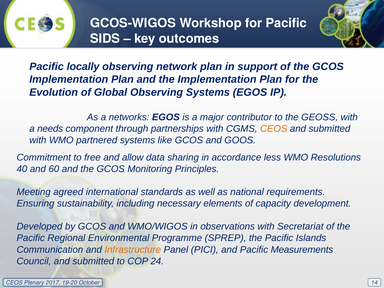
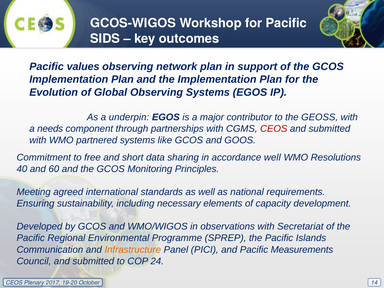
locally: locally -> values
networks: networks -> underpin
CEOS at (274, 129) colour: orange -> red
allow: allow -> short
accordance less: less -> well
